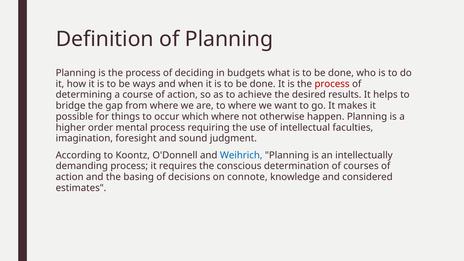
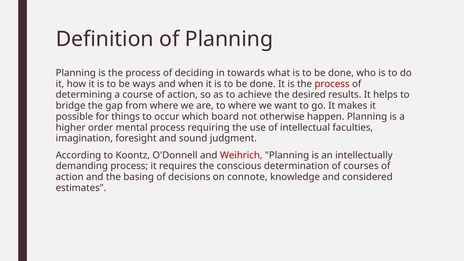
budgets: budgets -> towards
which where: where -> board
Weihrich colour: blue -> red
